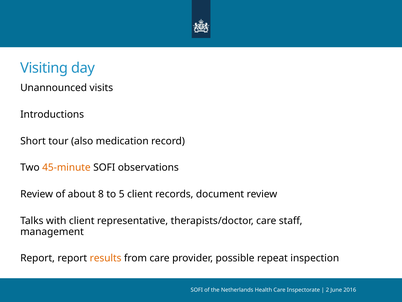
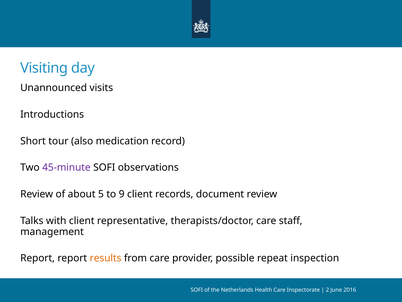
45-minute colour: orange -> purple
8: 8 -> 5
5: 5 -> 9
